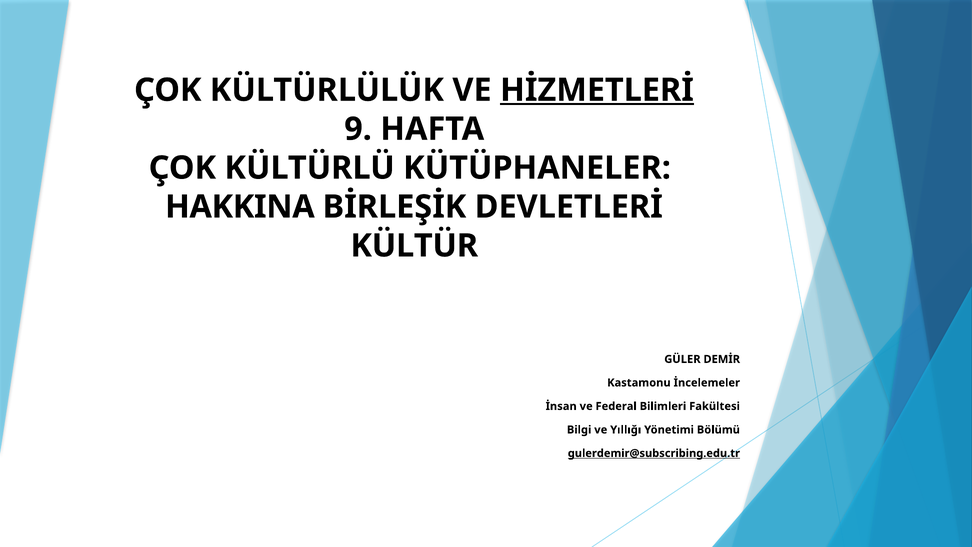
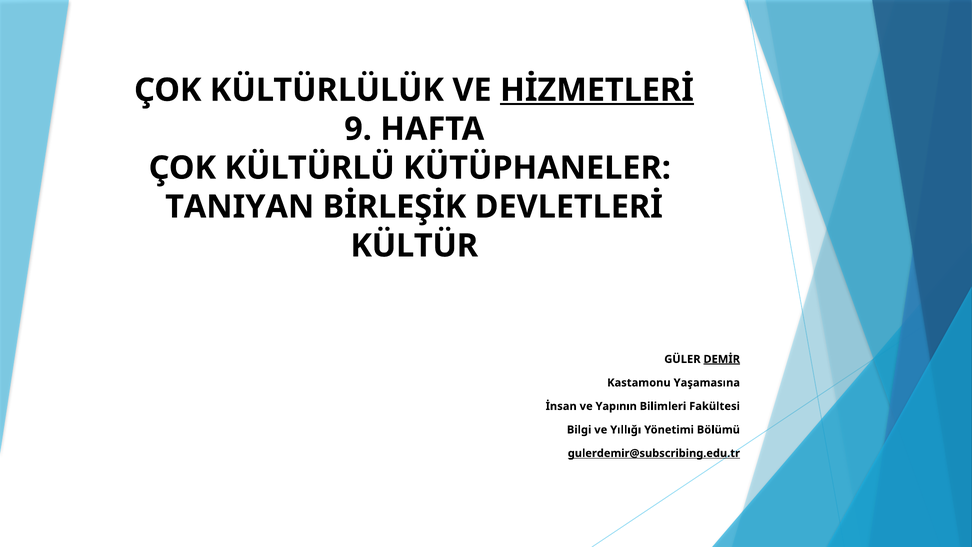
HAKKINA: HAKKINA -> TANIYAN
DEMİR underline: none -> present
İncelemeler: İncelemeler -> Yaşamasına
Federal: Federal -> Yapının
